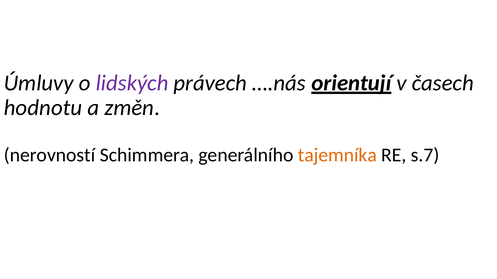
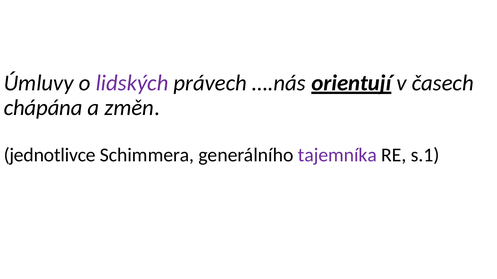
hodnotu: hodnotu -> chápána
nerovností: nerovností -> jednotlivce
tajemníka colour: orange -> purple
s.7: s.7 -> s.1
